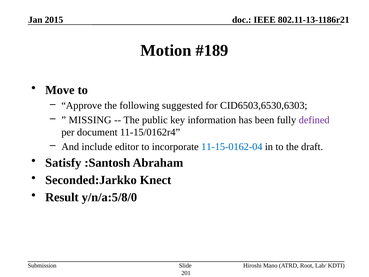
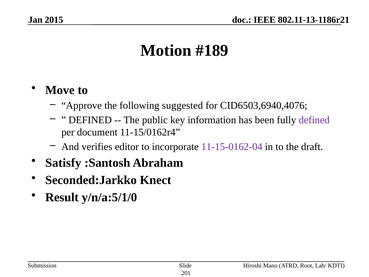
CID6503,6530,6303: CID6503,6530,6303 -> CID6503,6940,4076
MISSING at (90, 120): MISSING -> DEFINED
include: include -> verifies
11-15-0162-04 colour: blue -> purple
y/n/a:5/8/0: y/n/a:5/8/0 -> y/n/a:5/1/0
